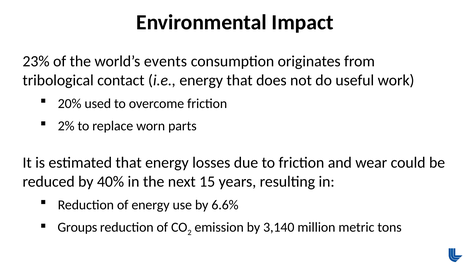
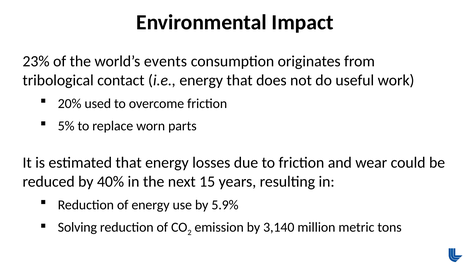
2%: 2% -> 5%
6.6%: 6.6% -> 5.9%
Groups: Groups -> Solving
